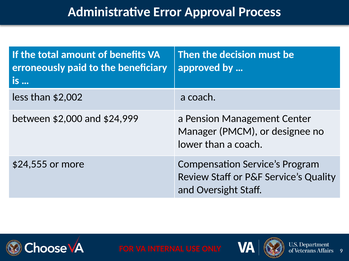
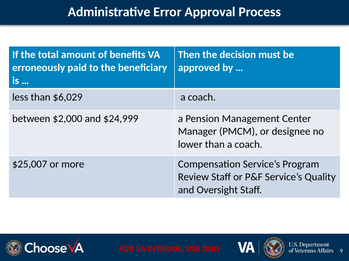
$2,002: $2,002 -> $6,029
$24,555: $24,555 -> $25,007
